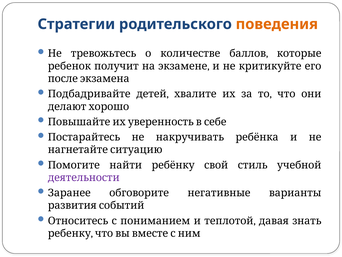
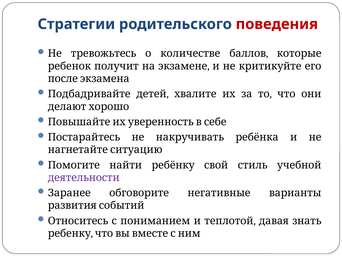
поведения colour: orange -> red
